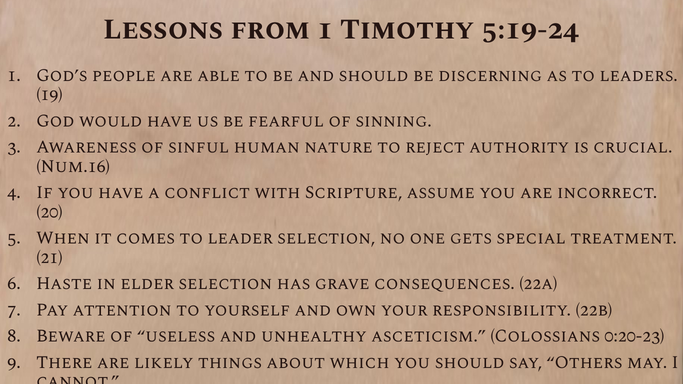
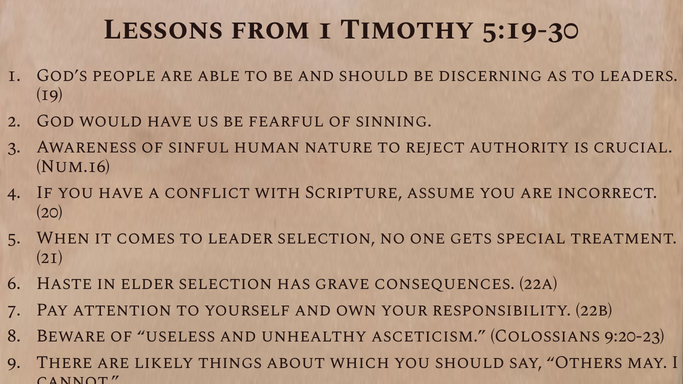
5:19-24: 5:19-24 -> 5:19-30
0:20-23: 0:20-23 -> 9:20-23
